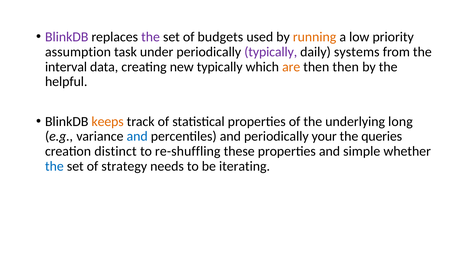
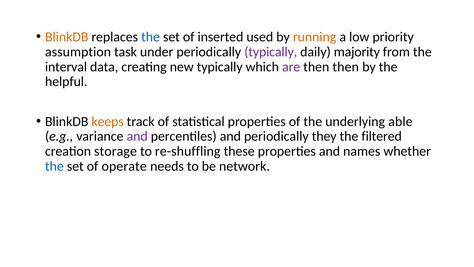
BlinkDB at (67, 37) colour: purple -> orange
the at (151, 37) colour: purple -> blue
budgets: budgets -> inserted
systems: systems -> majority
are colour: orange -> purple
long: long -> able
and at (137, 136) colour: blue -> purple
your: your -> they
queries: queries -> filtered
distinct: distinct -> storage
simple: simple -> names
strategy: strategy -> operate
iterating: iterating -> network
